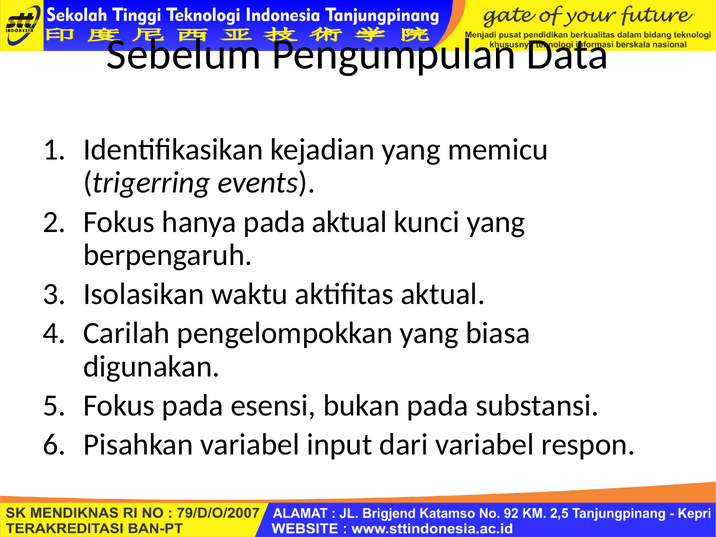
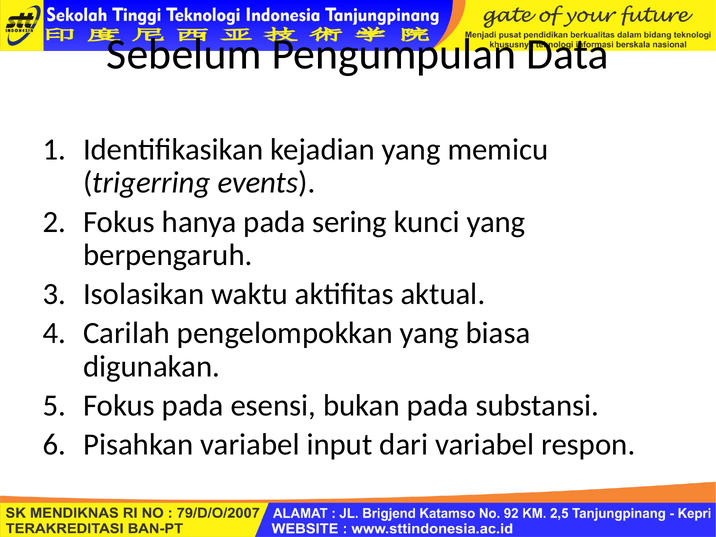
pada aktual: aktual -> sering
